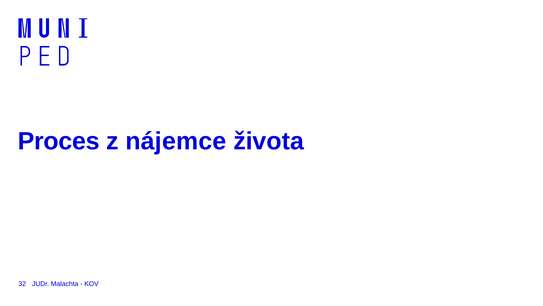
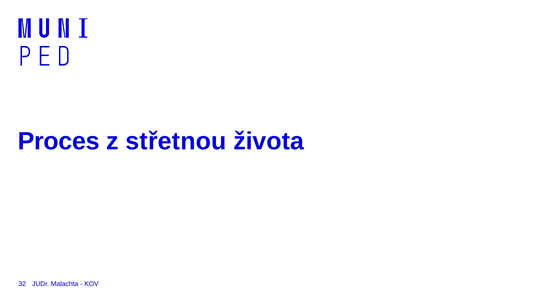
nájemce: nájemce -> střetnou
